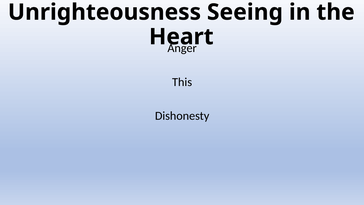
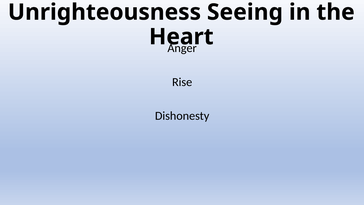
This: This -> Rise
